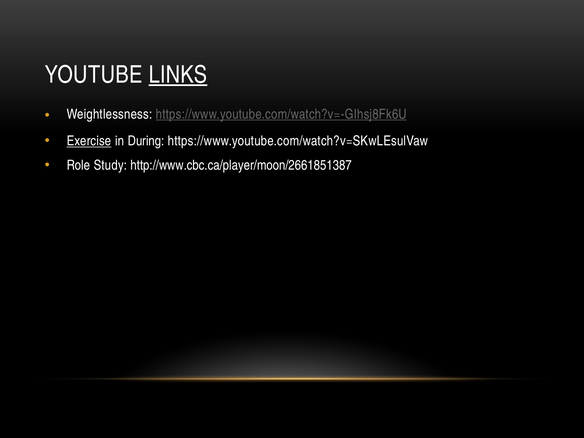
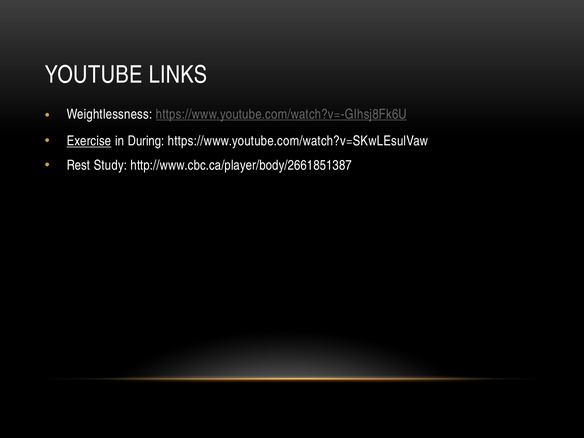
LINKS underline: present -> none
Role: Role -> Rest
http://www.cbc.ca/player/moon/2661851387: http://www.cbc.ca/player/moon/2661851387 -> http://www.cbc.ca/player/body/2661851387
